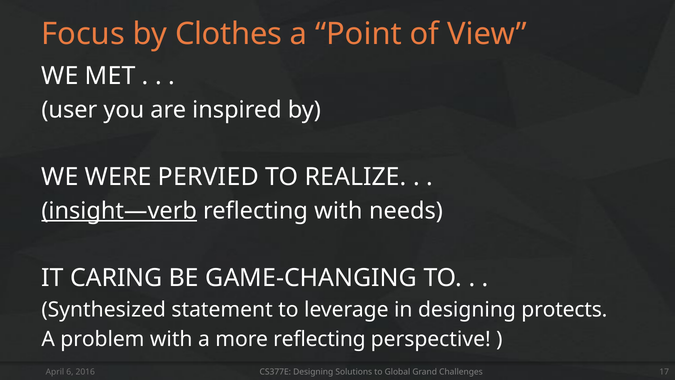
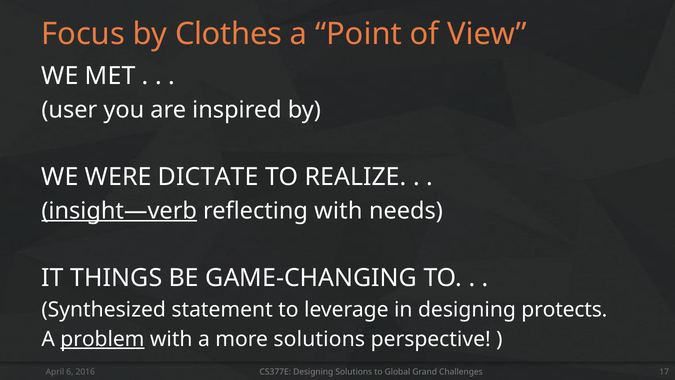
PERVIED: PERVIED -> DICTATE
CARING: CARING -> THINGS
problem underline: none -> present
more reflecting: reflecting -> solutions
